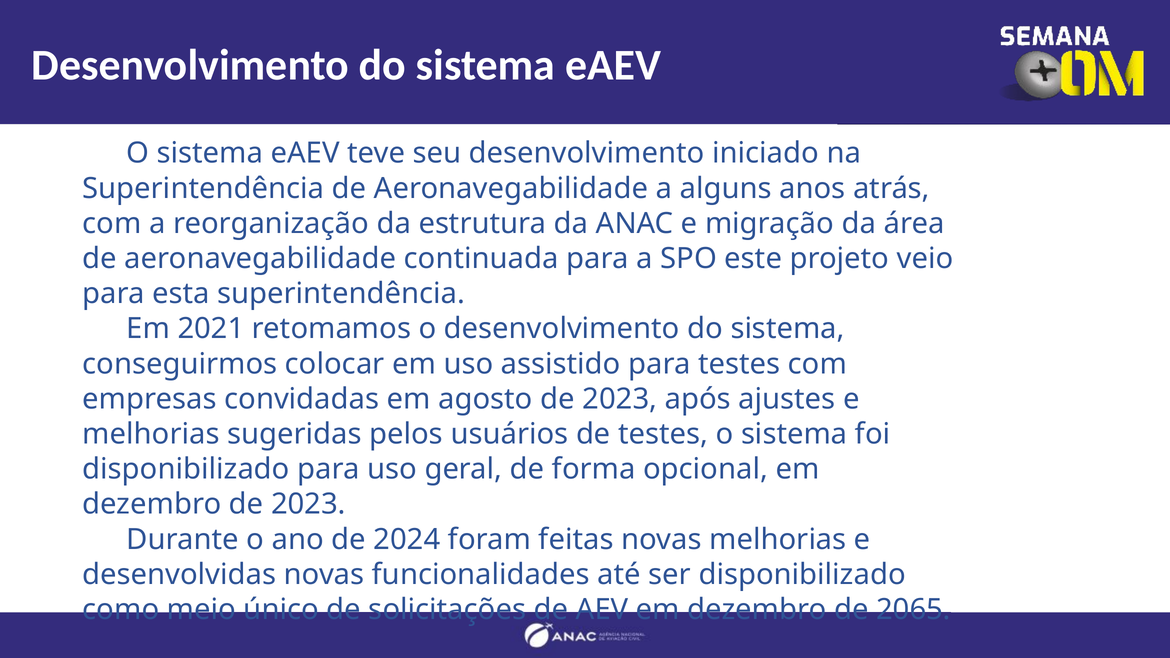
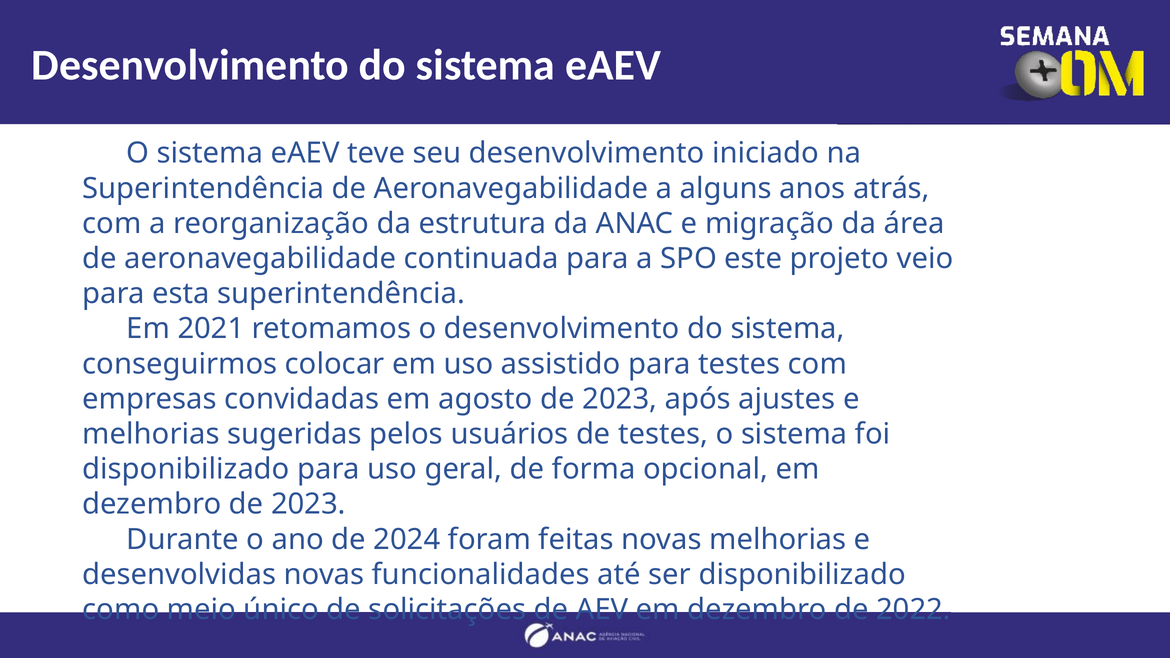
2065: 2065 -> 2022
